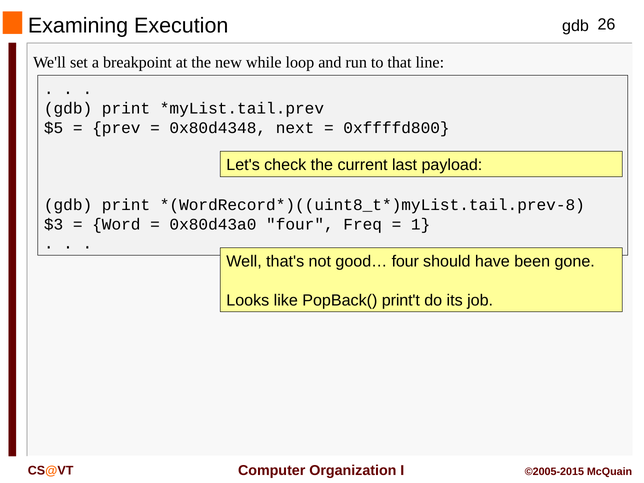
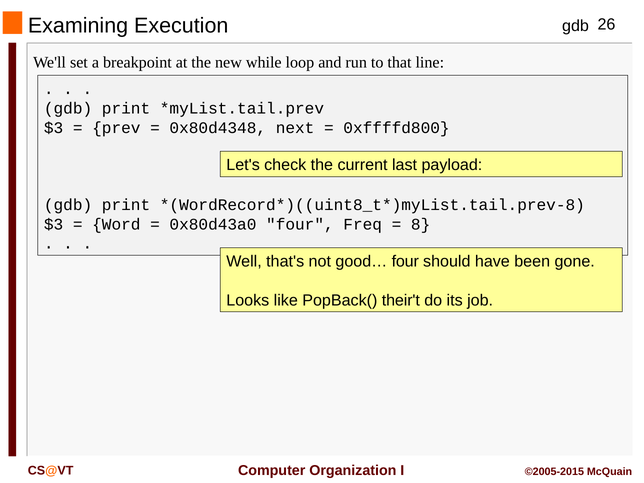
$5 at (54, 128): $5 -> $3
1: 1 -> 8
print't: print't -> their't
